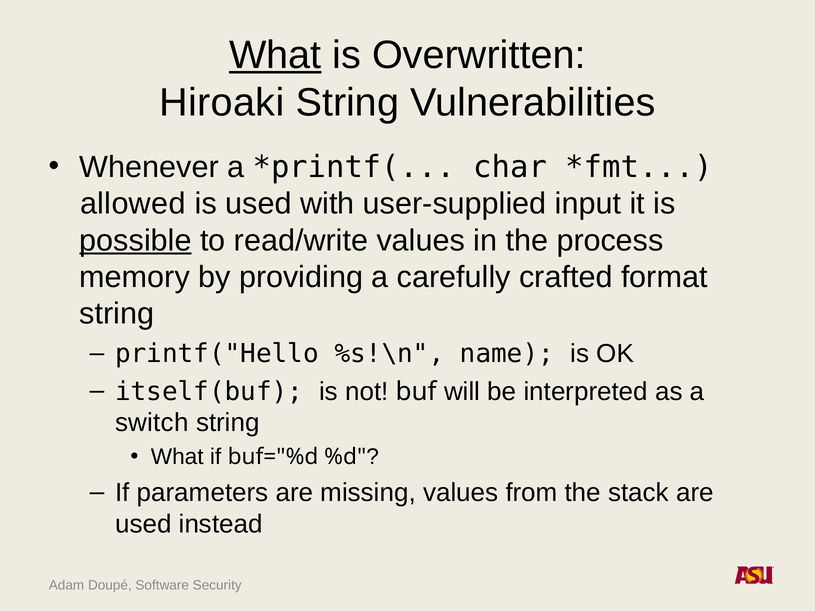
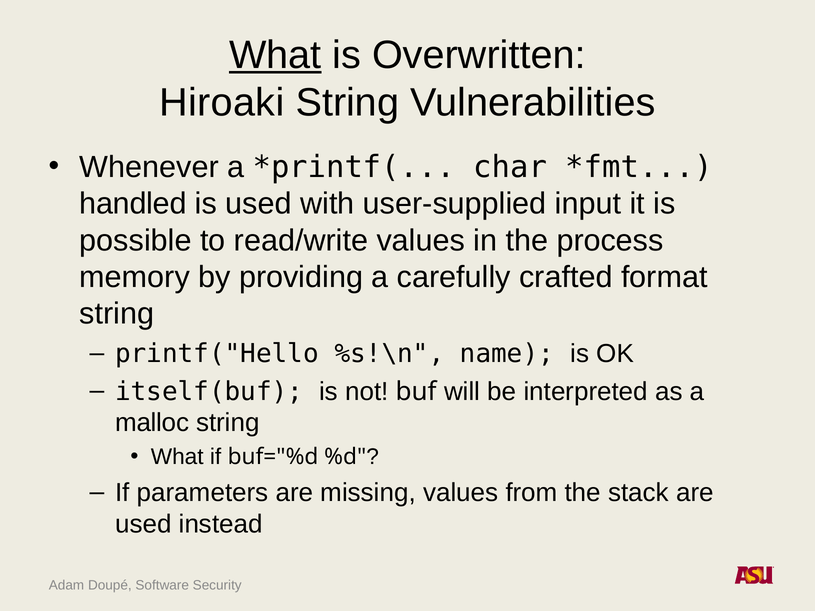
allowed: allowed -> handled
possible underline: present -> none
switch: switch -> malloc
